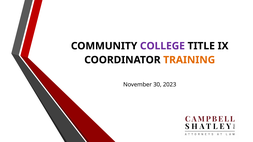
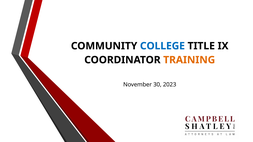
COLLEGE colour: purple -> blue
